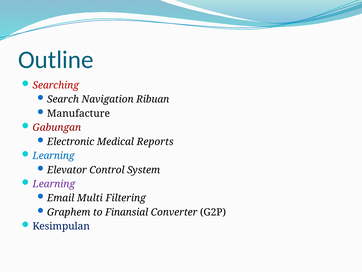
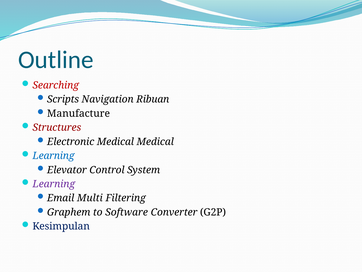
Search: Search -> Scripts
Gabungan: Gabungan -> Structures
Medical Reports: Reports -> Medical
Finansial: Finansial -> Software
